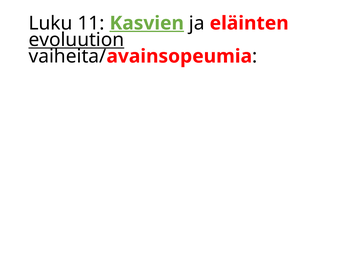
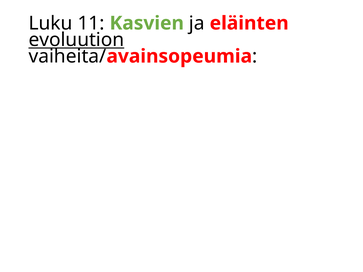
Kasvien underline: present -> none
